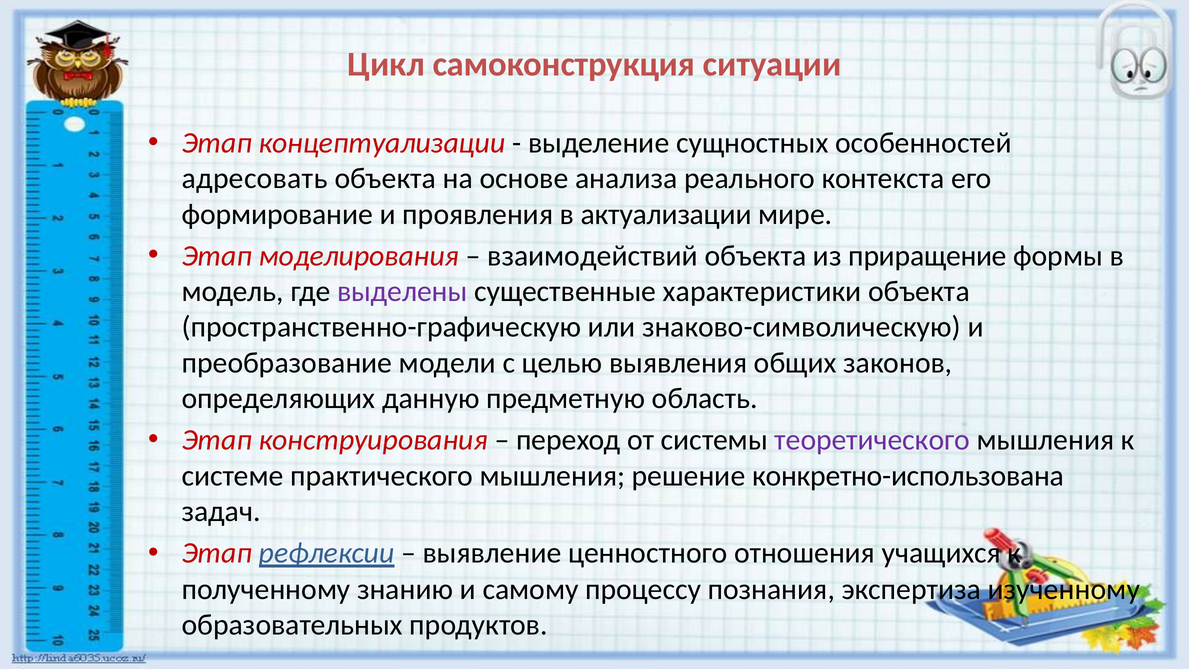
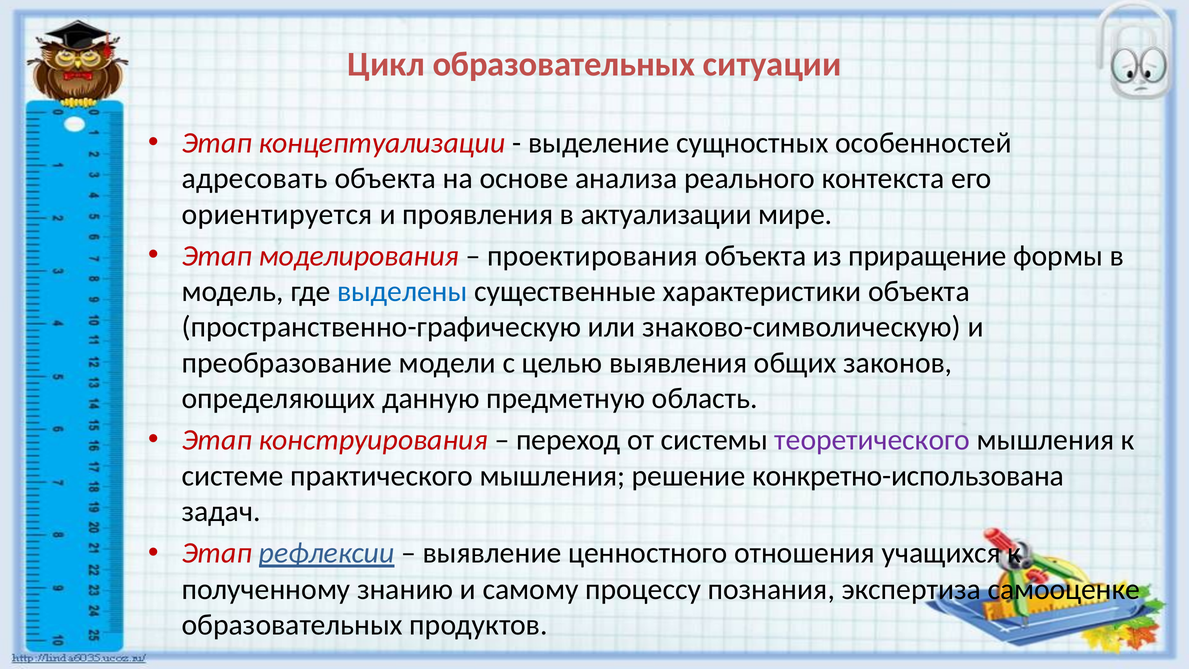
Цикл самоконструкция: самоконструкция -> образовательных
формирование: формирование -> ориентируется
взаимодействий: взаимодействий -> проектирования
выделены colour: purple -> blue
изученному: изученному -> самооценке
